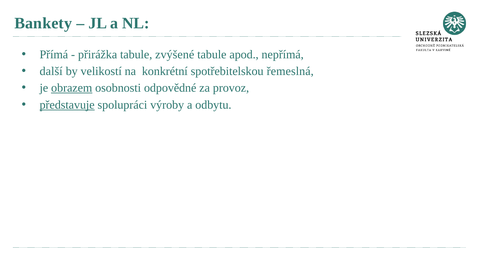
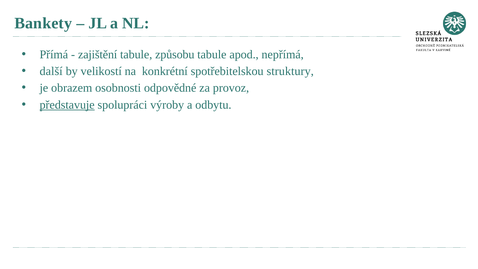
přirážka: přirážka -> zajištění
zvýšené: zvýšené -> způsobu
řemeslná: řemeslná -> struktury
obrazem underline: present -> none
